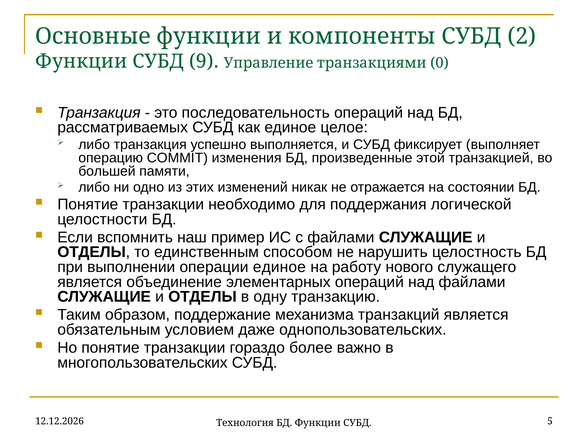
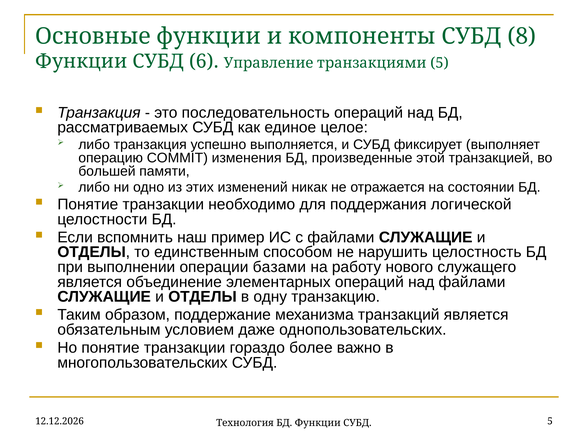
2: 2 -> 8
9: 9 -> 6
транзакциями 0: 0 -> 5
операции единое: единое -> базами
